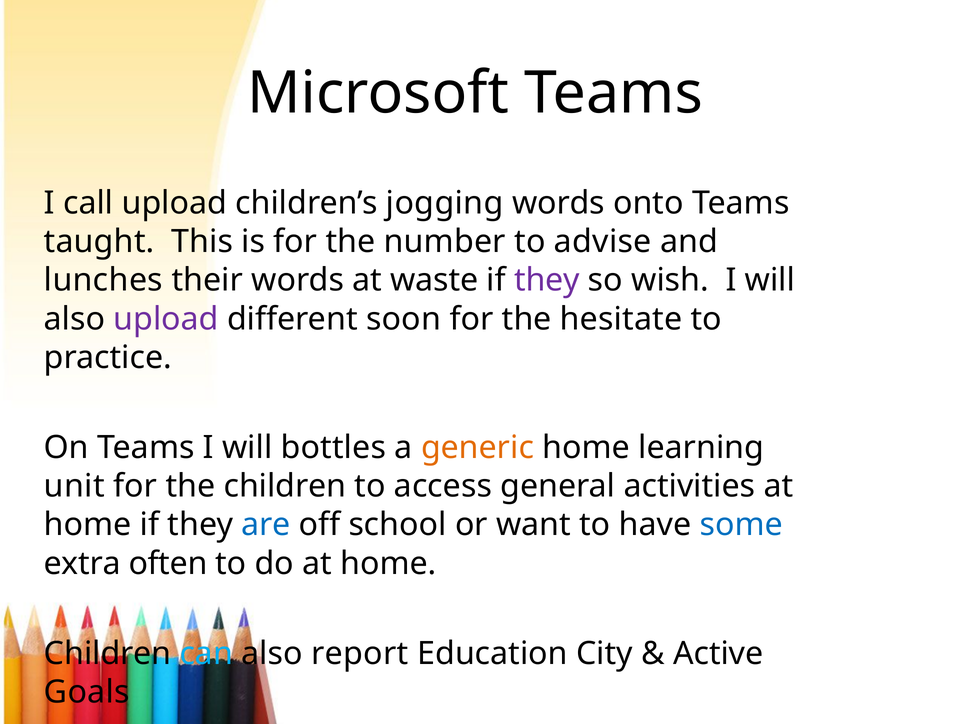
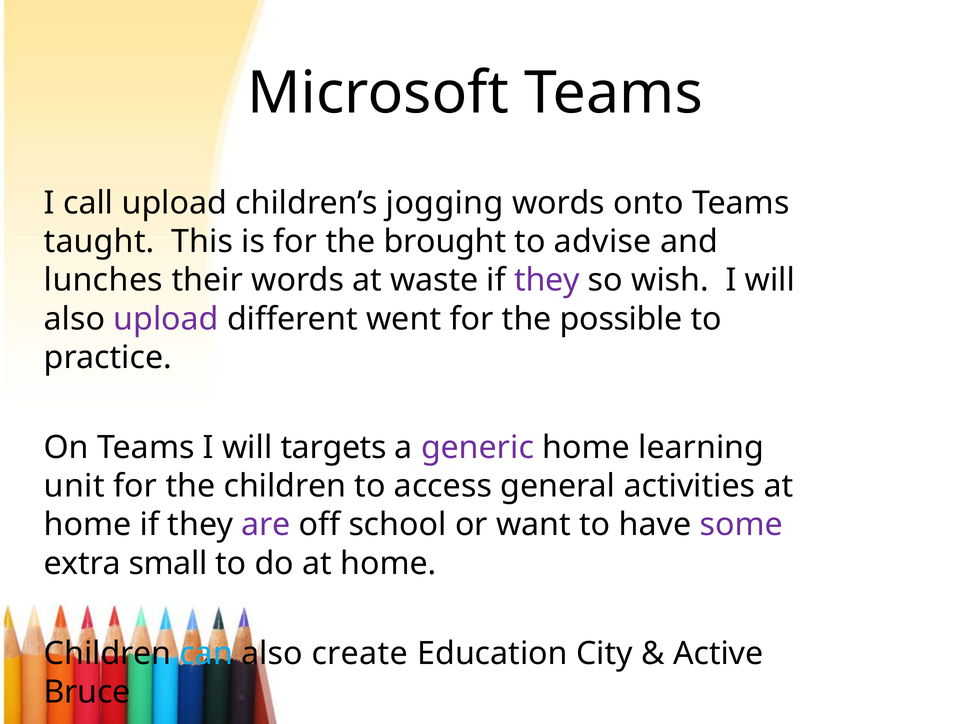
number: number -> brought
soon: soon -> went
hesitate: hesitate -> possible
bottles: bottles -> targets
generic colour: orange -> purple
are colour: blue -> purple
some colour: blue -> purple
often: often -> small
report: report -> create
Goals: Goals -> Bruce
